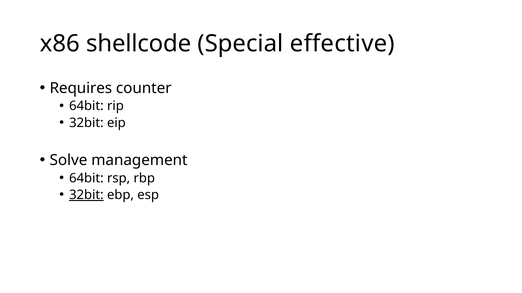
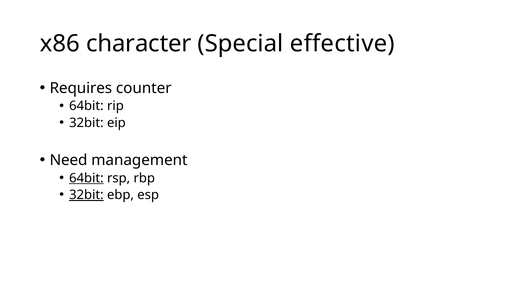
shellcode: shellcode -> character
Solve: Solve -> Need
64bit at (86, 178) underline: none -> present
